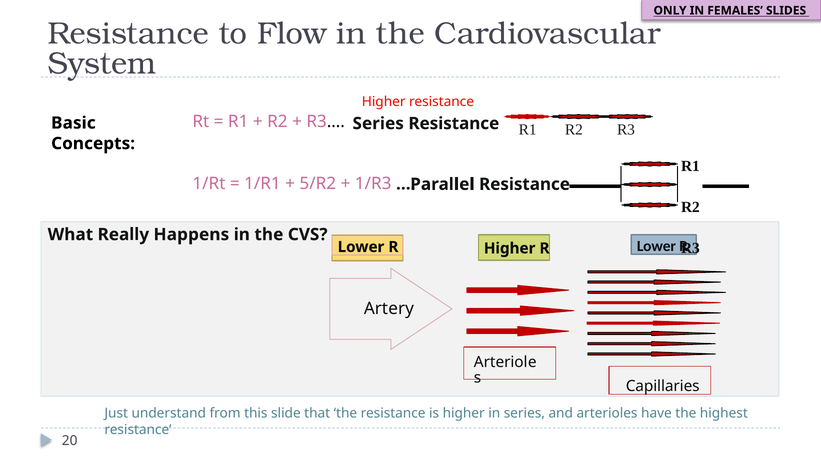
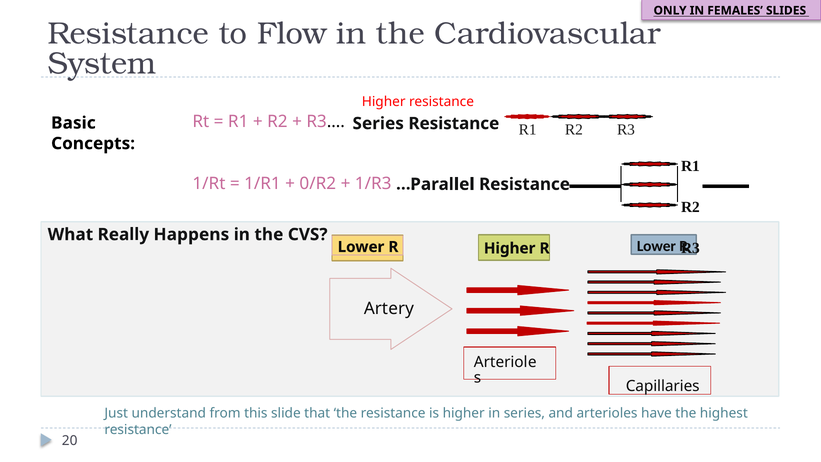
5/R2: 5/R2 -> 0/R2
